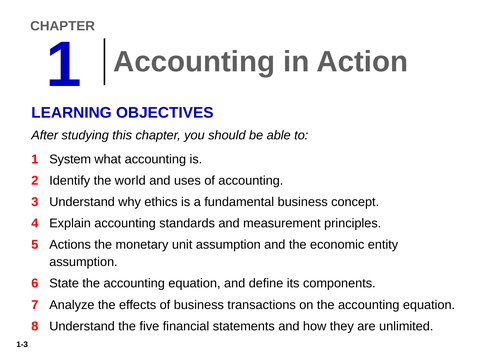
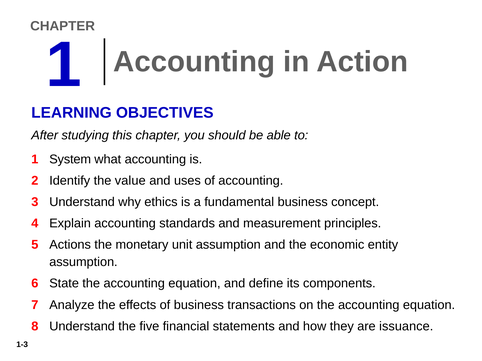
world: world -> value
unlimited: unlimited -> issuance
